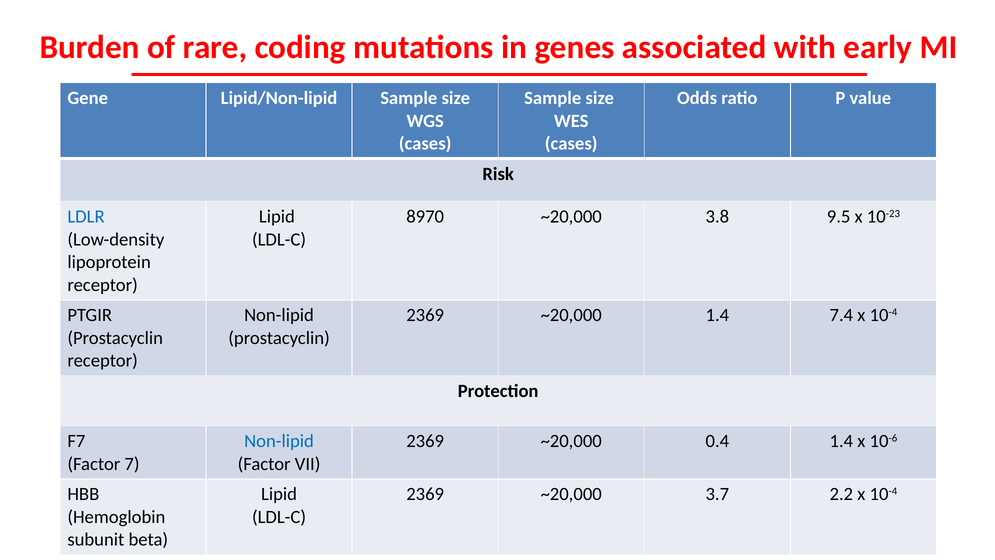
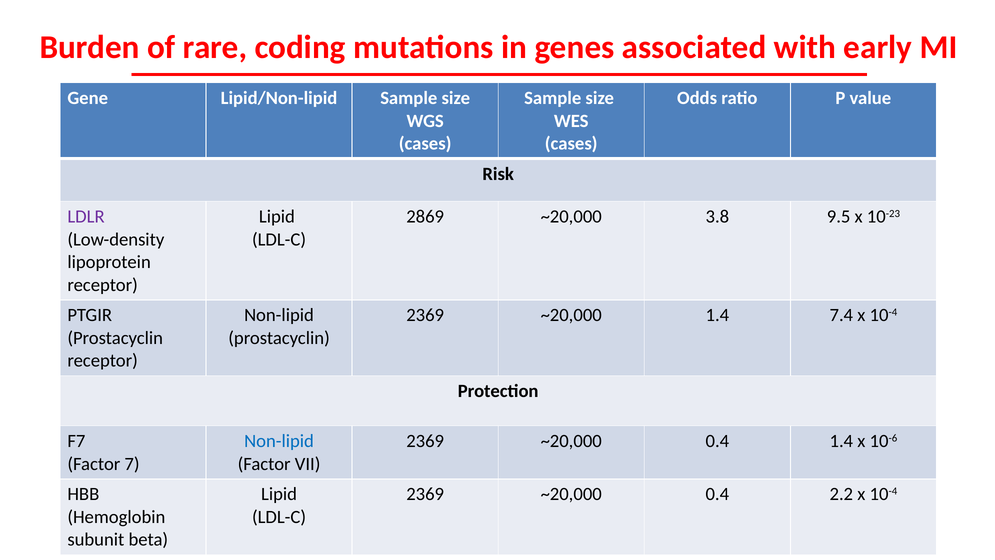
LDLR colour: blue -> purple
8970: 8970 -> 2869
3.7 at (717, 494): 3.7 -> 0.4
